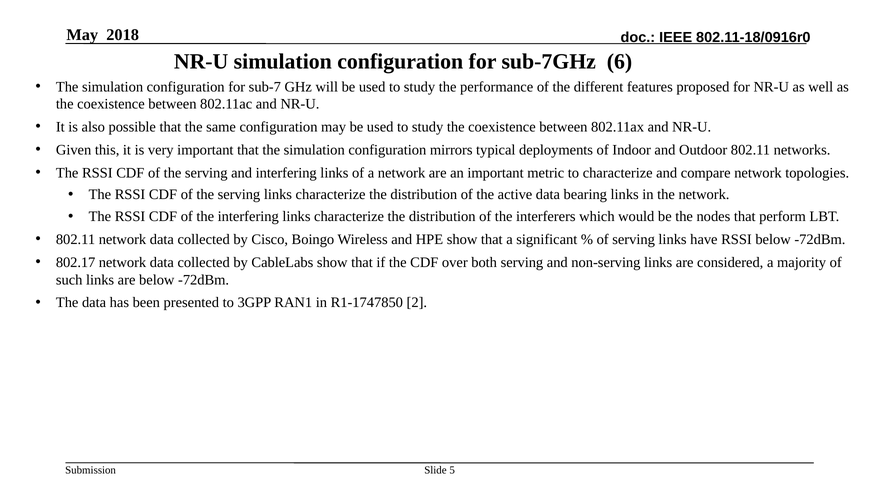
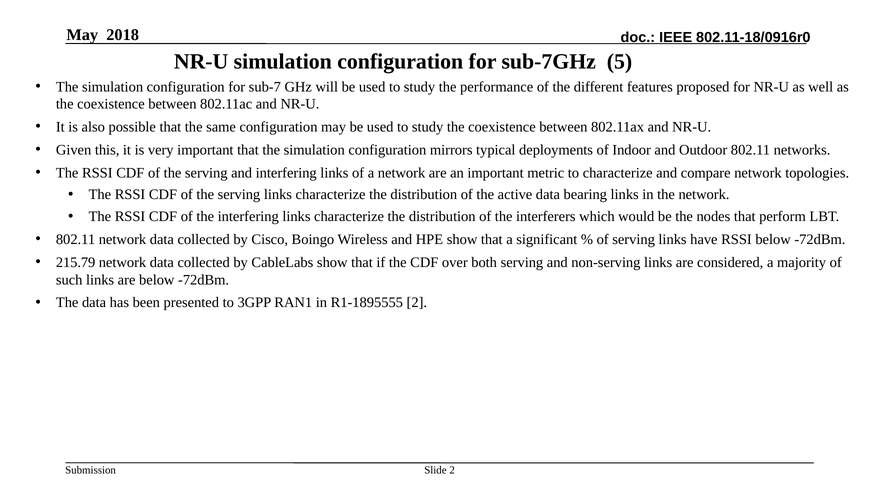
6: 6 -> 5
802.17: 802.17 -> 215.79
R1-1747850: R1-1747850 -> R1-1895555
Slide 5: 5 -> 2
